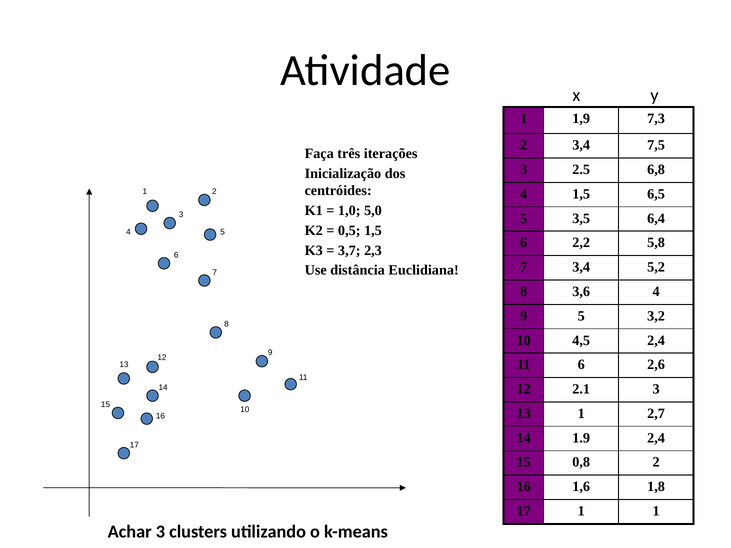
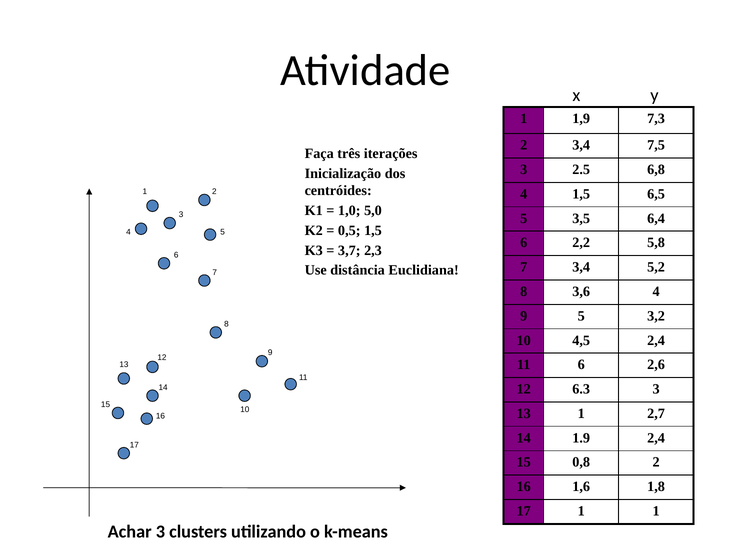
2.1: 2.1 -> 6.3
